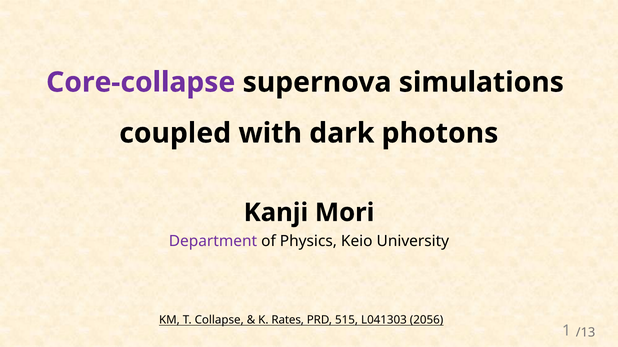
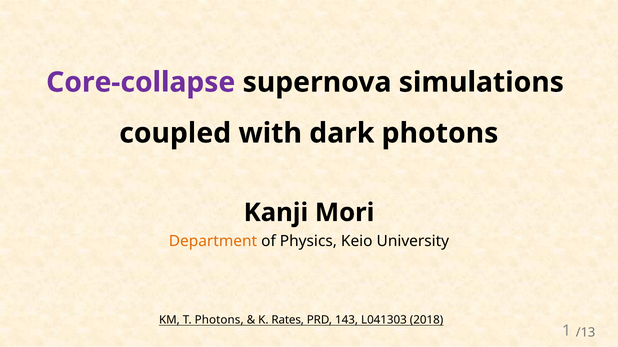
Department colour: purple -> orange
T Collapse: Collapse -> Photons
515: 515 -> 143
2056: 2056 -> 2018
